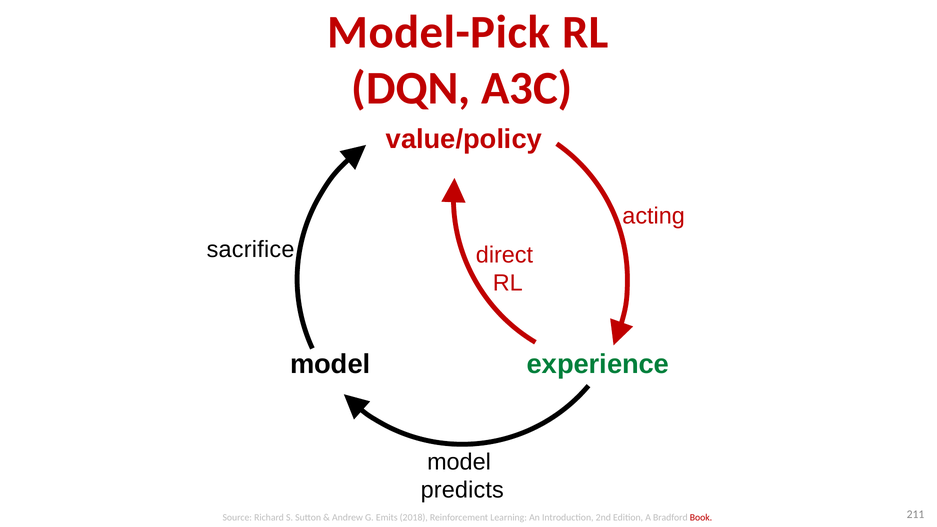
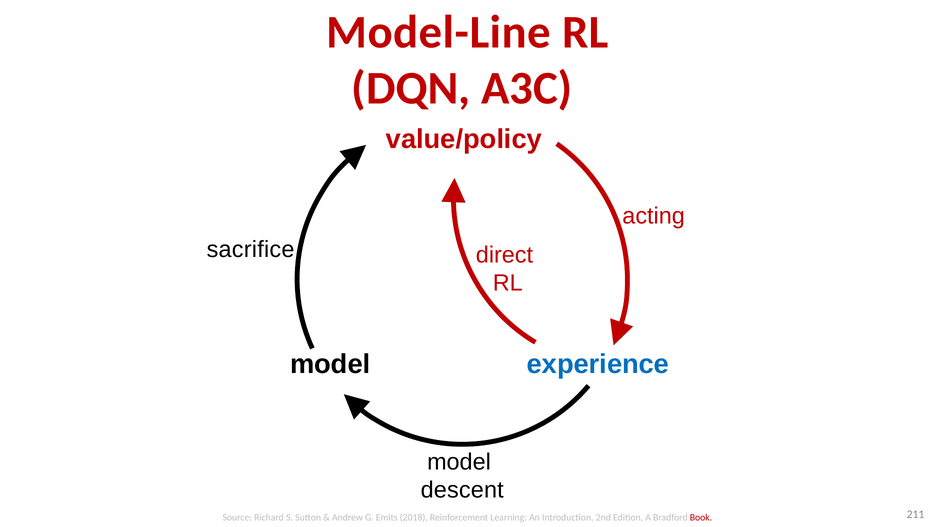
Model-Pick: Model-Pick -> Model-Line
experience colour: green -> blue
predicts: predicts -> descent
